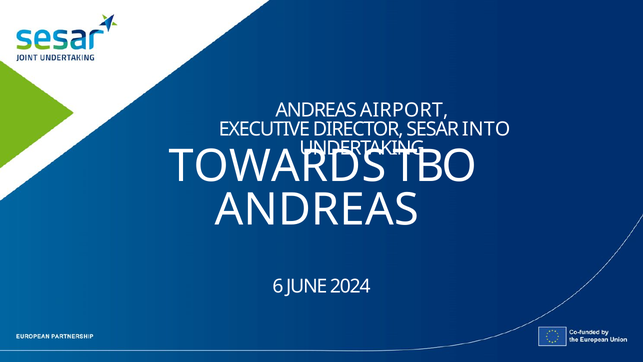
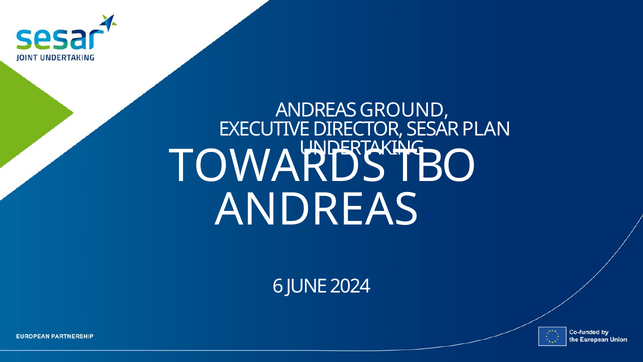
AIRPORT: AIRPORT -> GROUND
INTO: INTO -> PLAN
